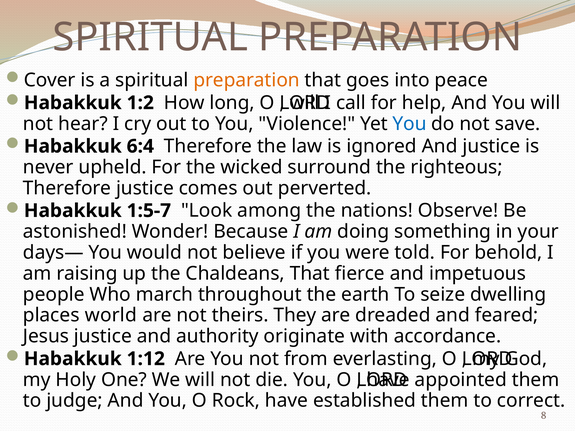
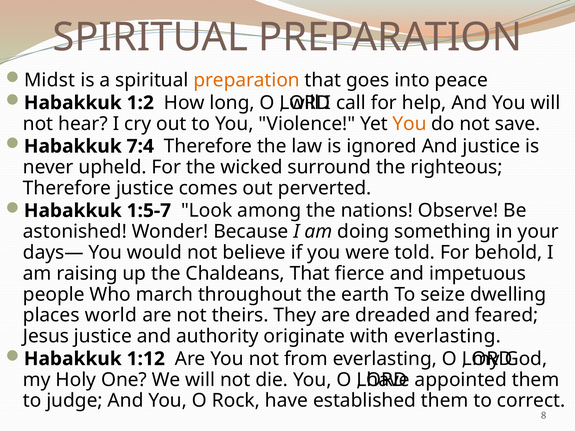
Cover: Cover -> Midst
You at (410, 124) colour: blue -> orange
6:4: 6:4 -> 7:4
with accordance: accordance -> everlasting
